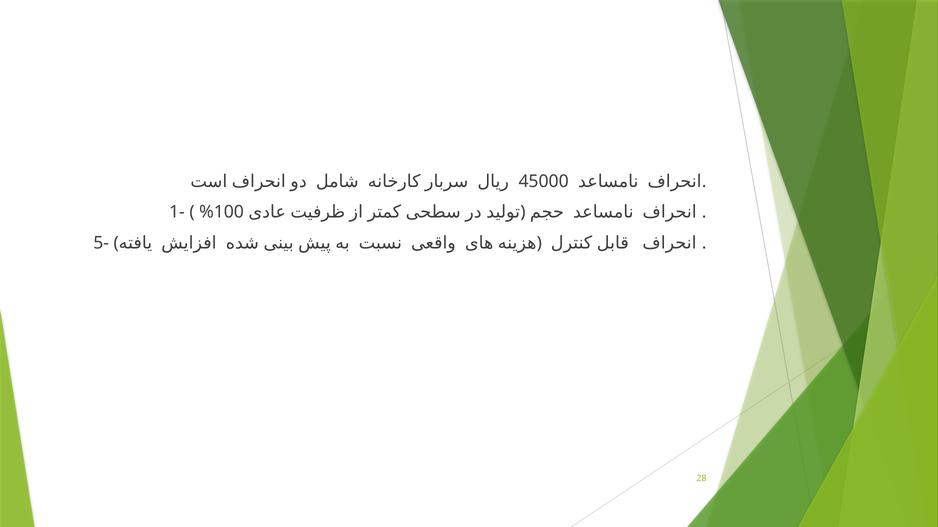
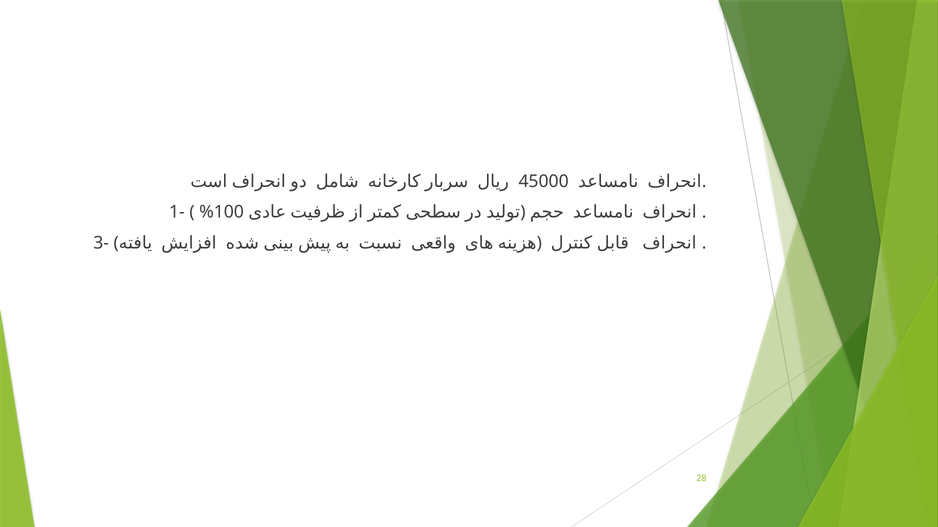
5-: 5- -> 3-
